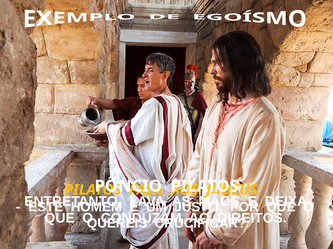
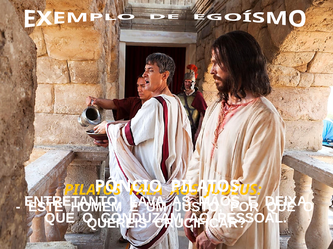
DIREITOS: DIREITOS -> PESSOAL
